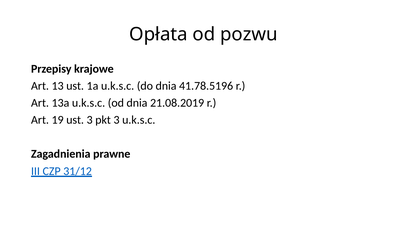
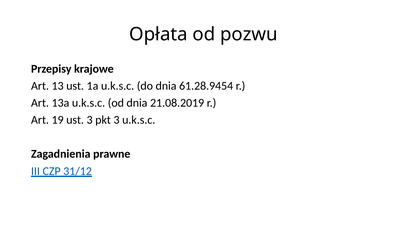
41.78.5196: 41.78.5196 -> 61.28.9454
